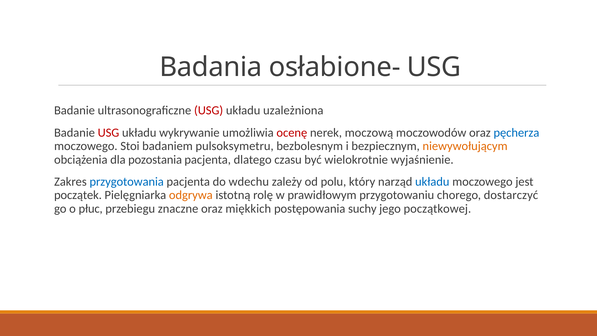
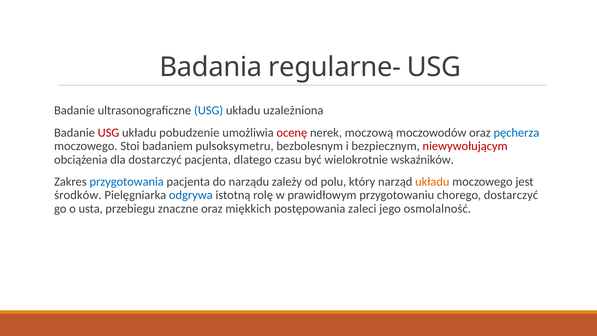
osłabione-: osłabione- -> regularne-
USG at (209, 110) colour: red -> blue
wykrywanie: wykrywanie -> pobudzenie
niewywołującym colour: orange -> red
dla pozostania: pozostania -> dostarczyć
wyjaśnienie: wyjaśnienie -> wskaźników
wdechu: wdechu -> narządu
układu at (432, 182) colour: blue -> orange
początek: początek -> środków
odgrywa colour: orange -> blue
płuc: płuc -> usta
suchy: suchy -> zaleci
początkowej: początkowej -> osmolalność
